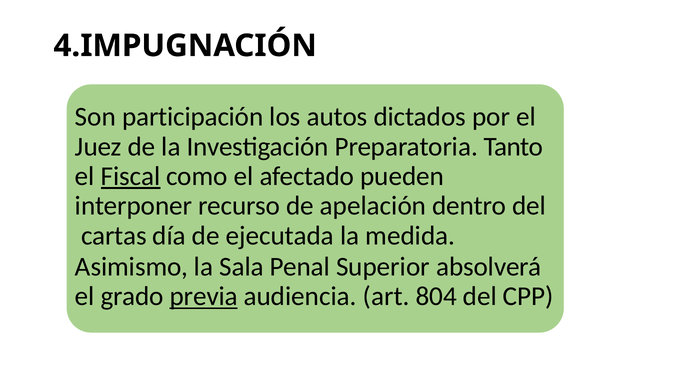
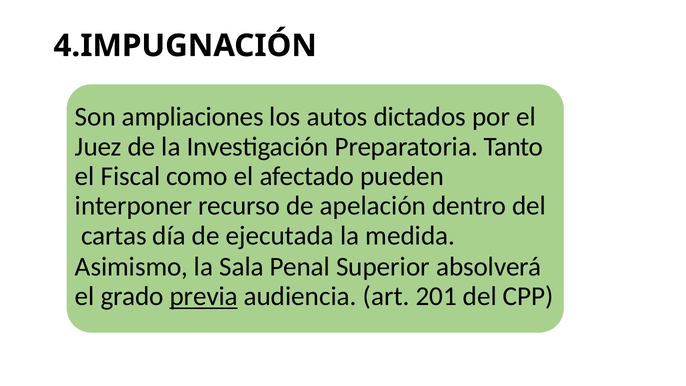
participación: participación -> ampliaciones
Fiscal underline: present -> none
804: 804 -> 201
